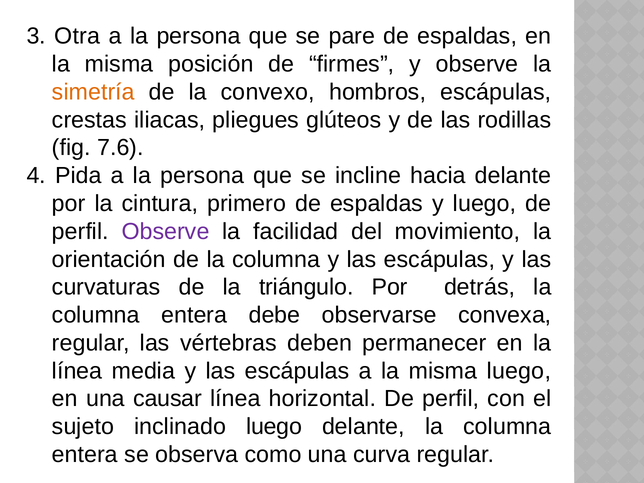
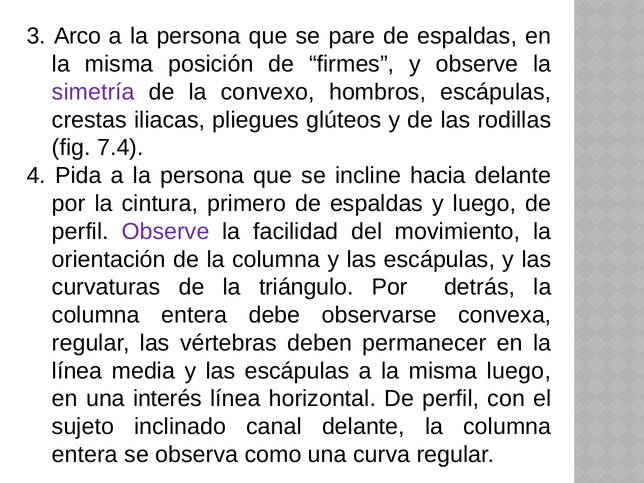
Otra: Otra -> Arco
simetría colour: orange -> purple
7.6: 7.6 -> 7.4
causar: causar -> interés
inclinado luego: luego -> canal
